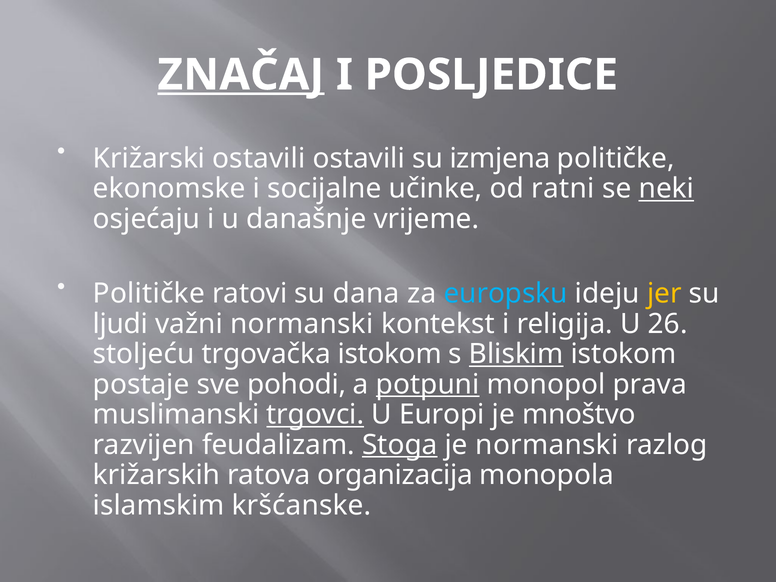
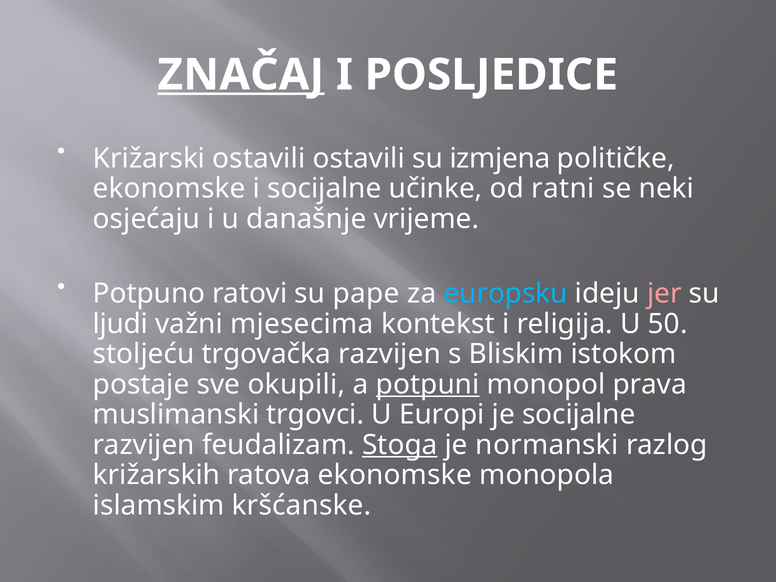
neki underline: present -> none
Političke at (149, 294): Političke -> Potpuno
dana: dana -> pape
jer colour: yellow -> pink
važni normanski: normanski -> mjesecima
26: 26 -> 50
trgovačka istokom: istokom -> razvijen
Bliskim underline: present -> none
pohodi: pohodi -> okupili
trgovci underline: present -> none
je mnoštvo: mnoštvo -> socijalne
ratova organizacija: organizacija -> ekonomske
